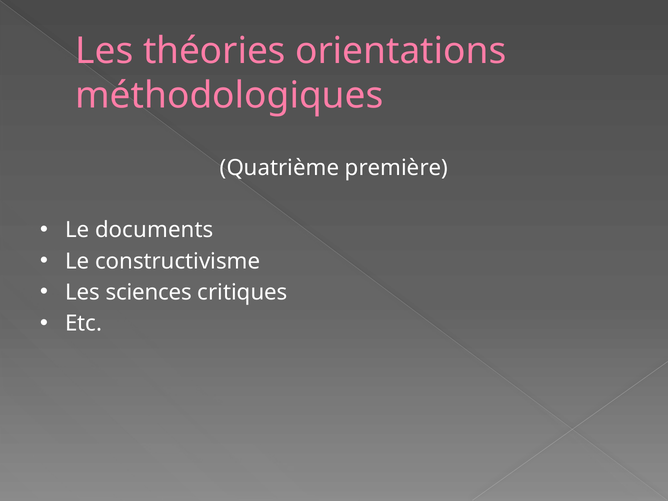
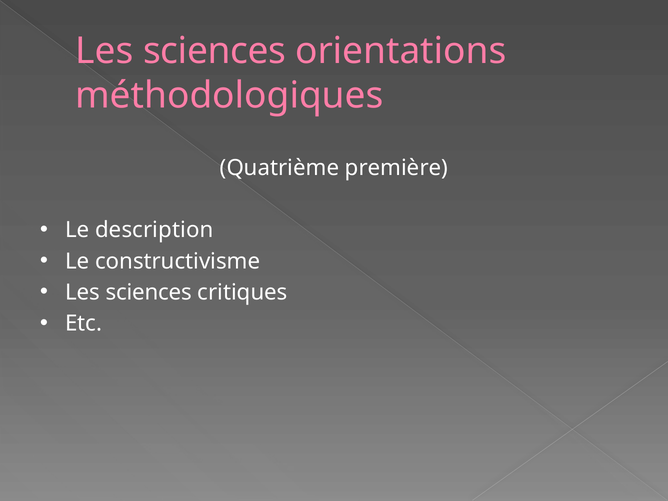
théories at (214, 51): théories -> sciences
documents: documents -> description
